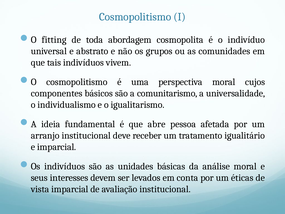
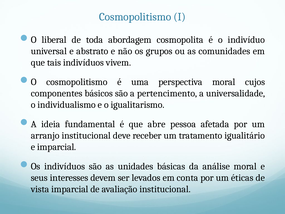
fitting: fitting -> liberal
comunitarismo: comunitarismo -> pertencimento
